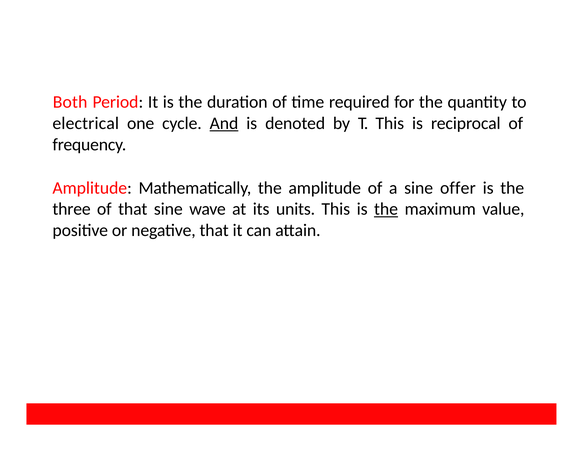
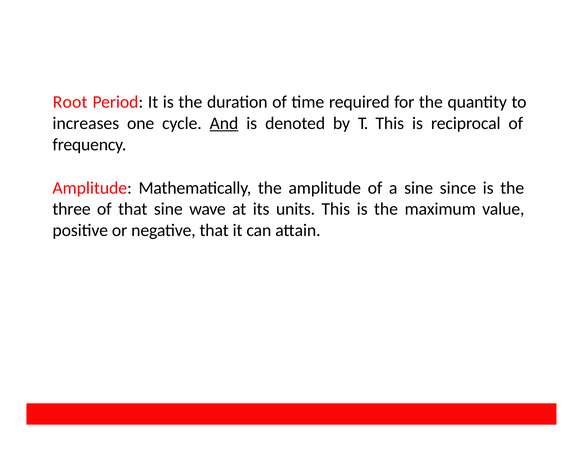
Both: Both -> Root
electrical: electrical -> increases
offer: offer -> since
the at (386, 209) underline: present -> none
